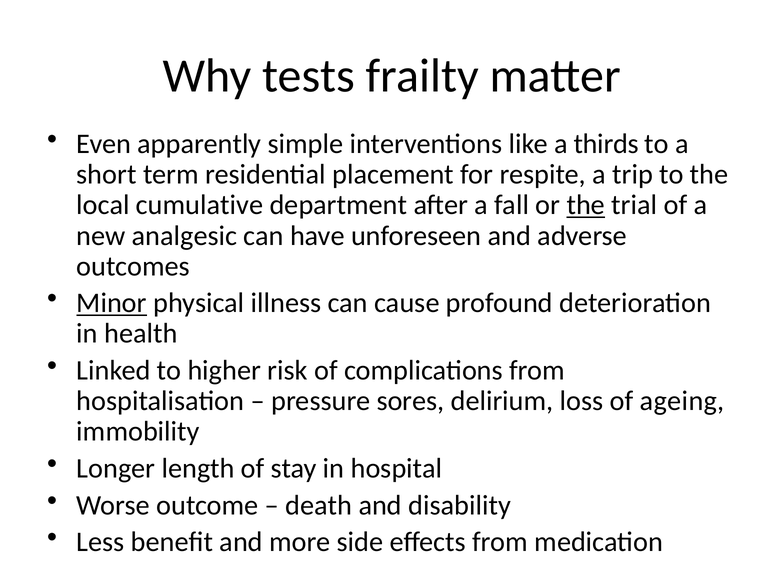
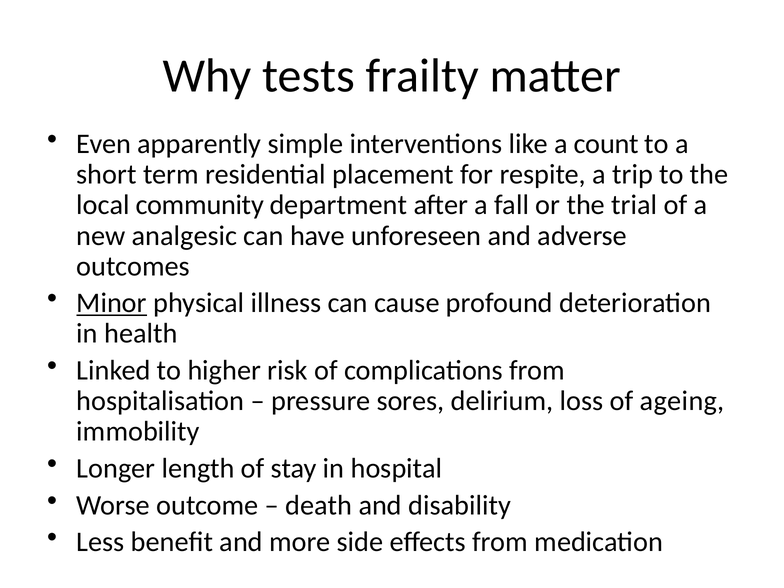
thirds: thirds -> count
cumulative: cumulative -> community
the at (586, 205) underline: present -> none
